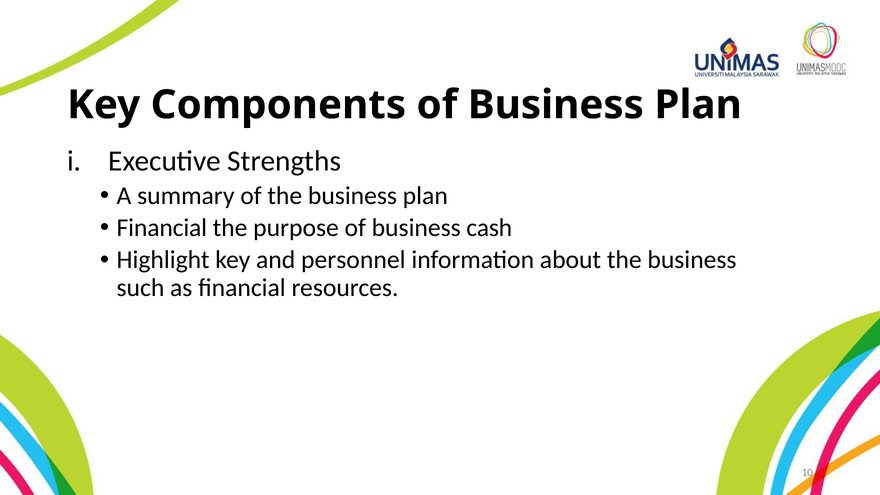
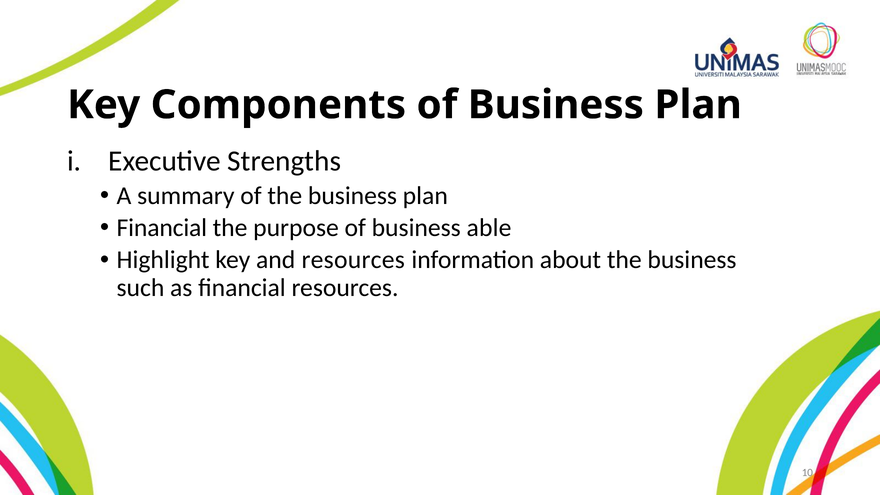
cash: cash -> able
and personnel: personnel -> resources
